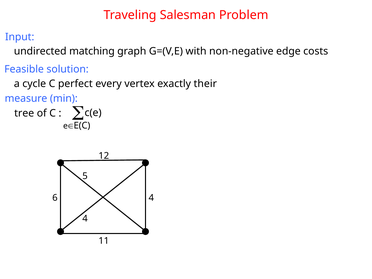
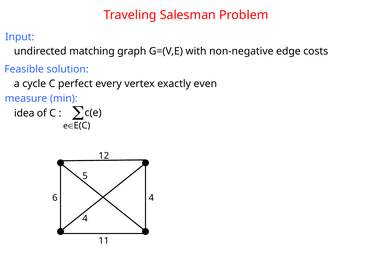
their: their -> even
tree: tree -> idea
